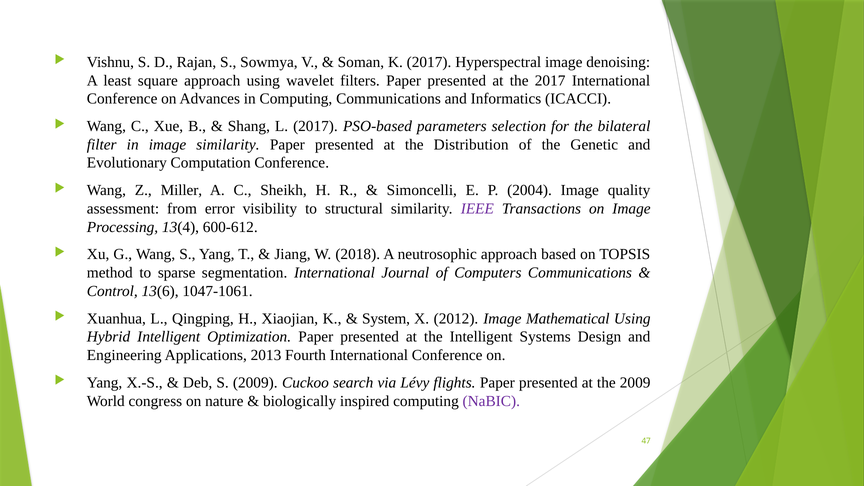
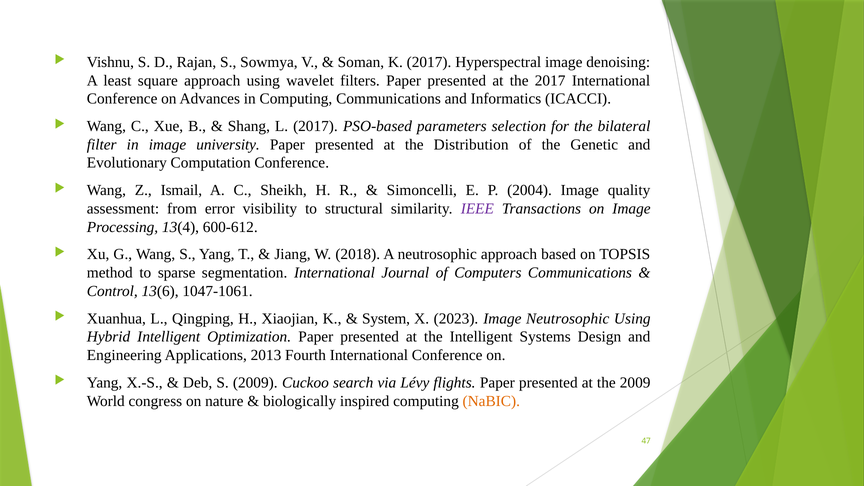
image similarity: similarity -> university
Miller: Miller -> Ismail
2012: 2012 -> 2023
Image Mathematical: Mathematical -> Neutrosophic
NaBIC colour: purple -> orange
